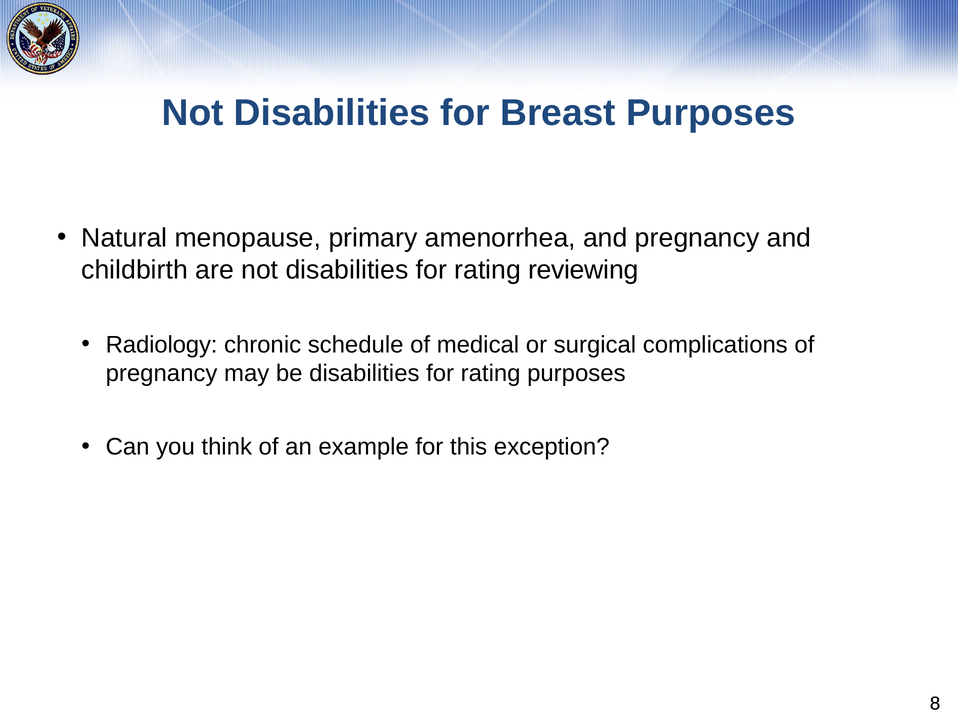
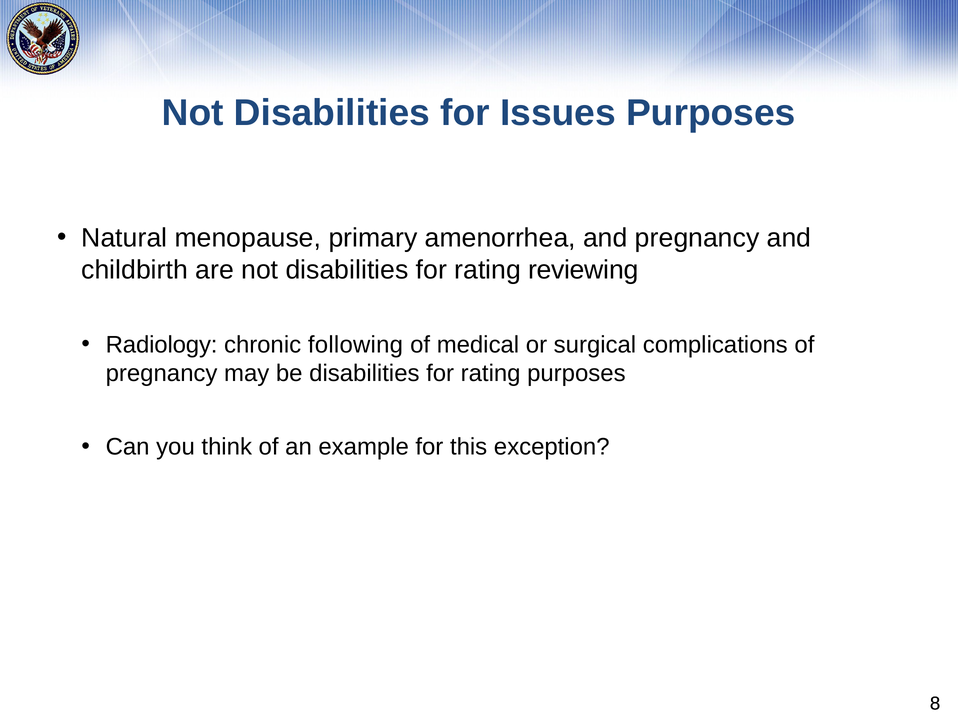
Breast: Breast -> Issues
schedule: schedule -> following
